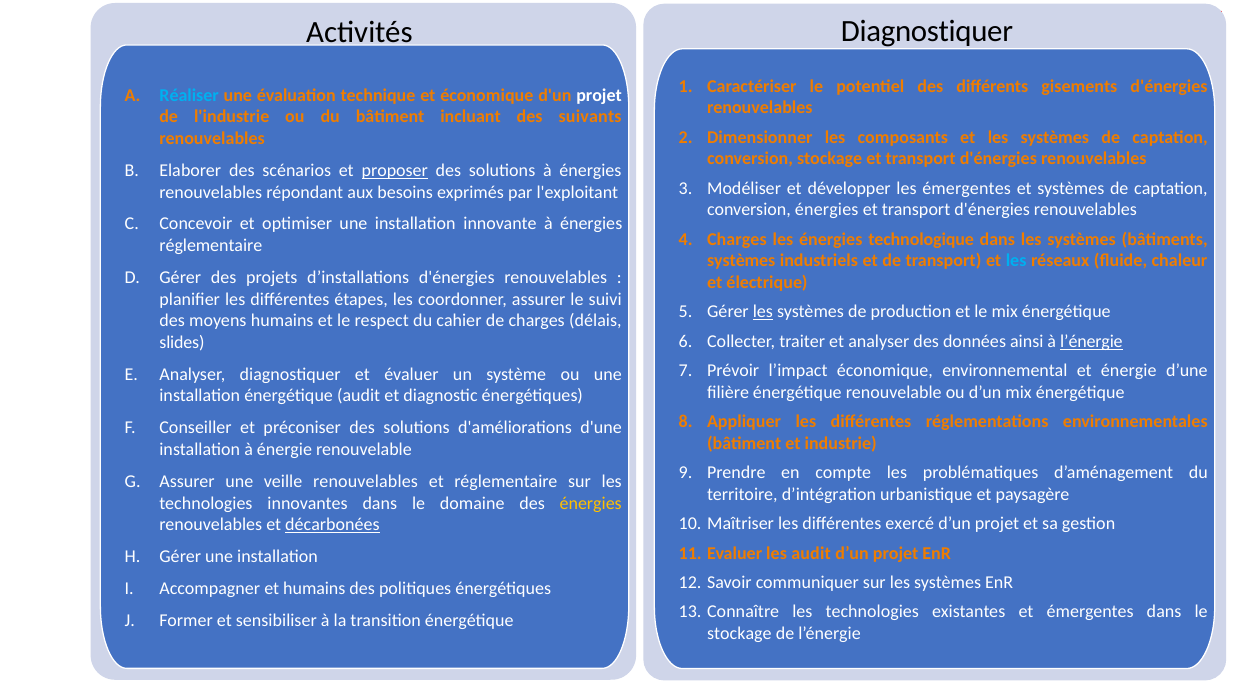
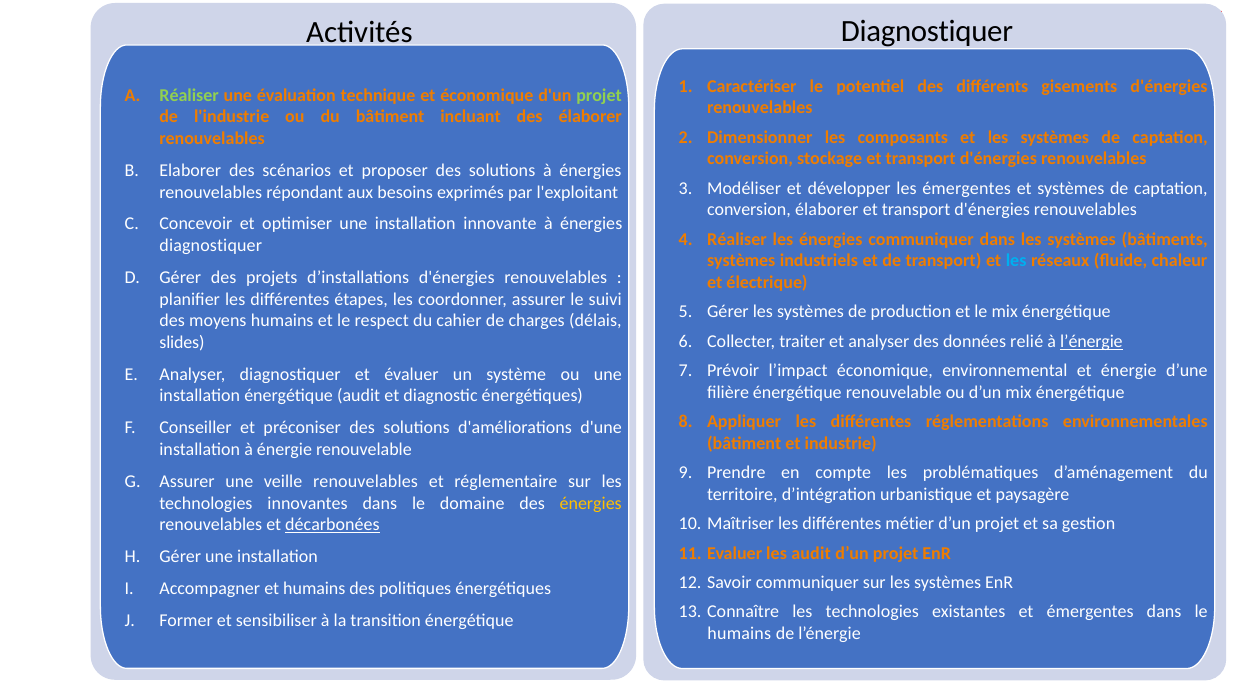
Réaliser at (189, 95) colour: light blue -> light green
projet at (599, 95) colour: white -> light green
des suivants: suivants -> élaborer
proposer underline: present -> none
conversion énergies: énergies -> élaborer
Charges at (737, 239): Charges -> Réaliser
énergies technologique: technologique -> communiquer
réglementaire at (211, 246): réglementaire -> diagnostiquer
les at (763, 312) underline: present -> none
ainsi: ainsi -> relié
exercé: exercé -> métier
stockage at (739, 633): stockage -> humains
